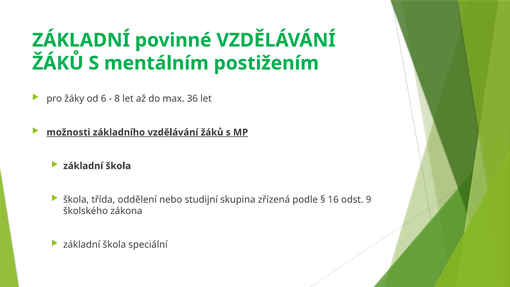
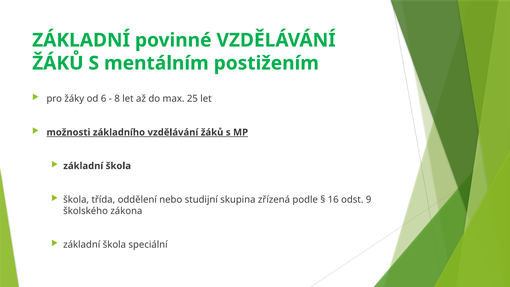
36: 36 -> 25
